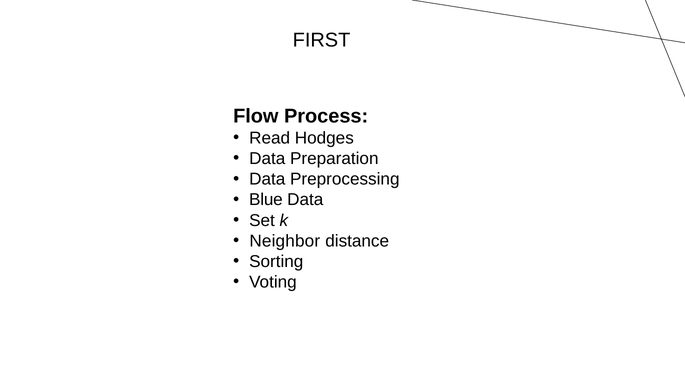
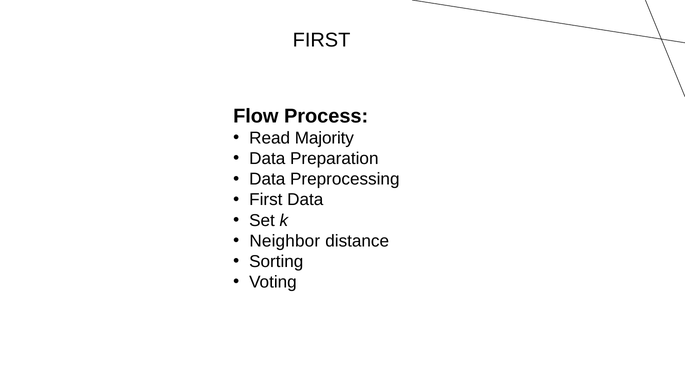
Hodges: Hodges -> Majority
Blue at (266, 200): Blue -> First
